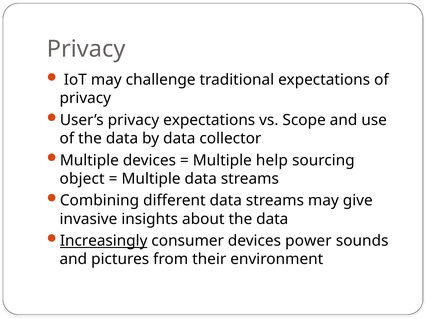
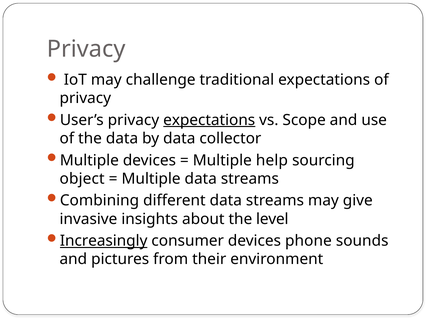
expectations at (209, 120) underline: none -> present
about the data: data -> level
power: power -> phone
